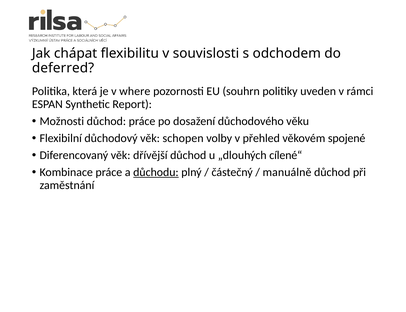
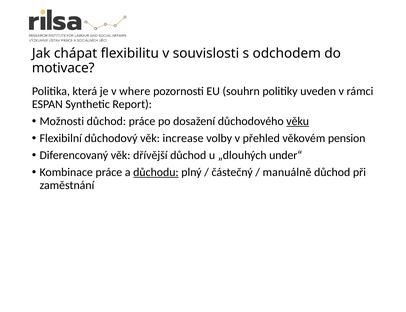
deferred: deferred -> motivace
věku underline: none -> present
schopen: schopen -> increase
spojené: spojené -> pension
cílené“: cílené“ -> under“
